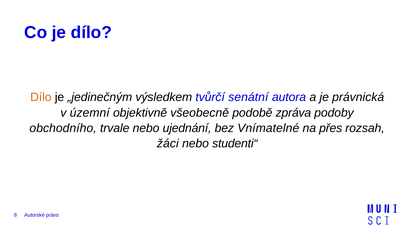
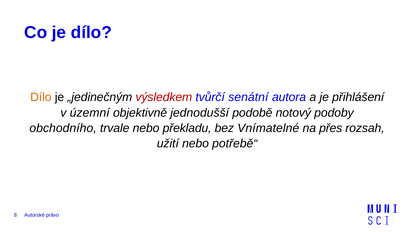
výsledkem colour: black -> red
právnická: právnická -> přihlášení
všeobecně: všeobecně -> jednodušší
zpráva: zpráva -> notový
ujednání: ujednání -> překladu
žáci: žáci -> užití
studenti“: studenti“ -> potřebě“
